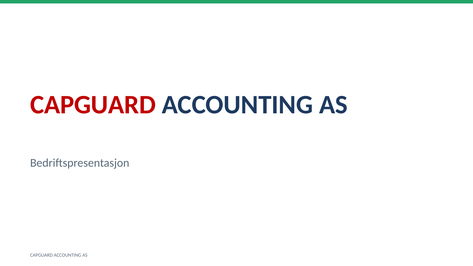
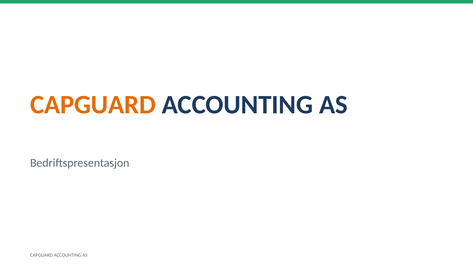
CAPGUARD at (93, 105) colour: red -> orange
